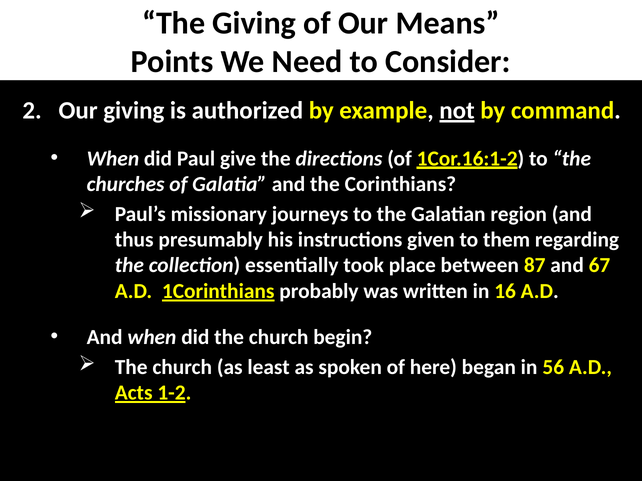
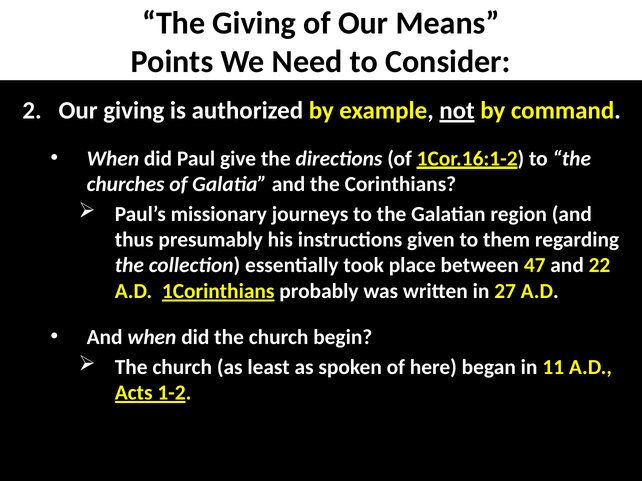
87: 87 -> 47
67: 67 -> 22
16: 16 -> 27
56: 56 -> 11
